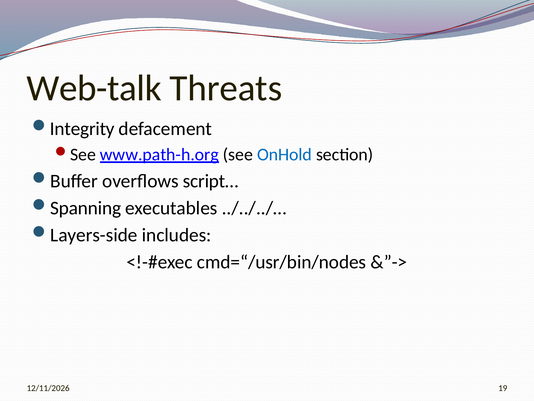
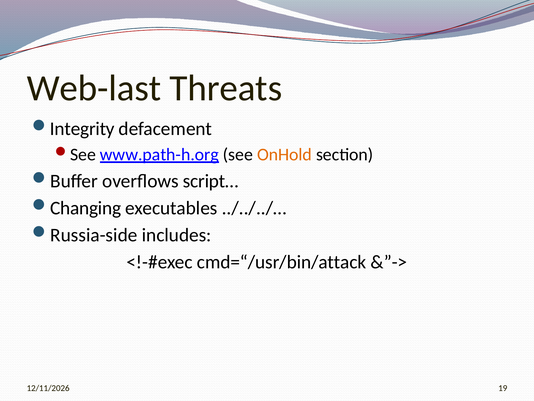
Web-talk: Web-talk -> Web-last
OnHold colour: blue -> orange
Spanning: Spanning -> Changing
Layers-side: Layers-side -> Russia-side
cmd=“/usr/bin/nodes: cmd=“/usr/bin/nodes -> cmd=“/usr/bin/attack
